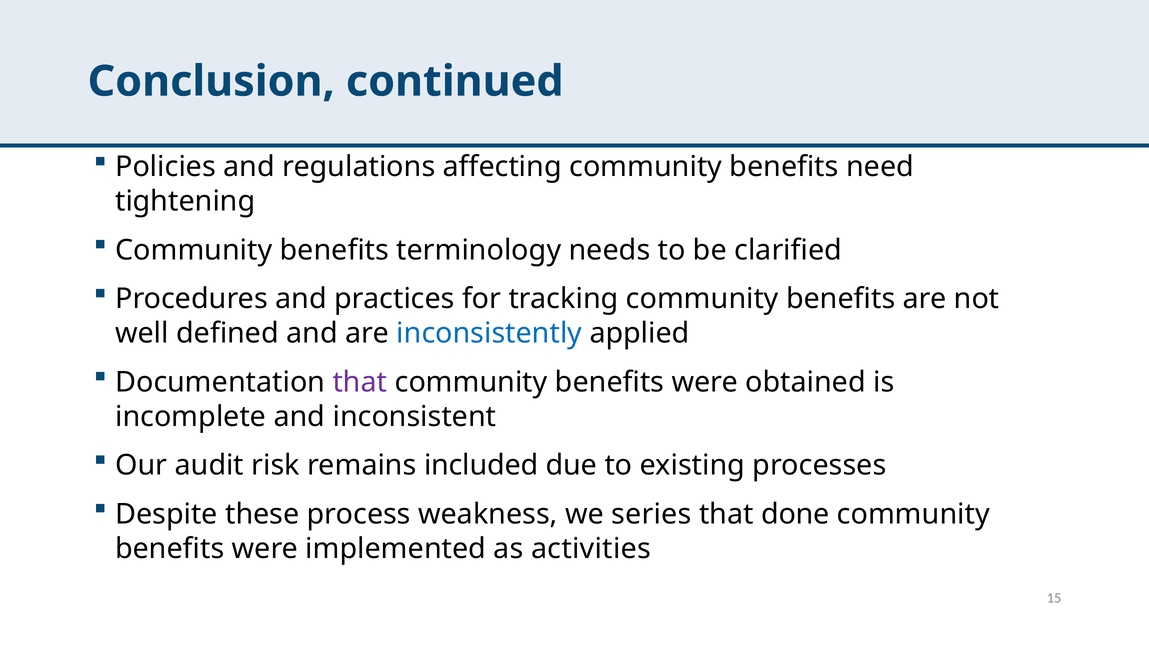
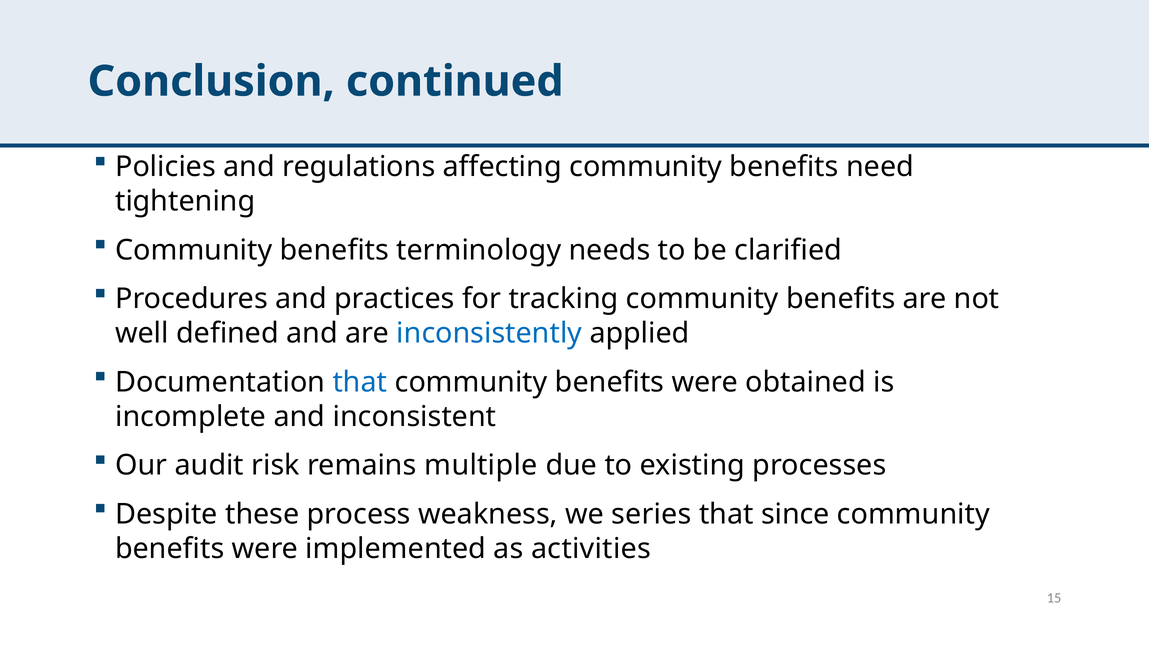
that at (360, 382) colour: purple -> blue
included: included -> multiple
done: done -> since
